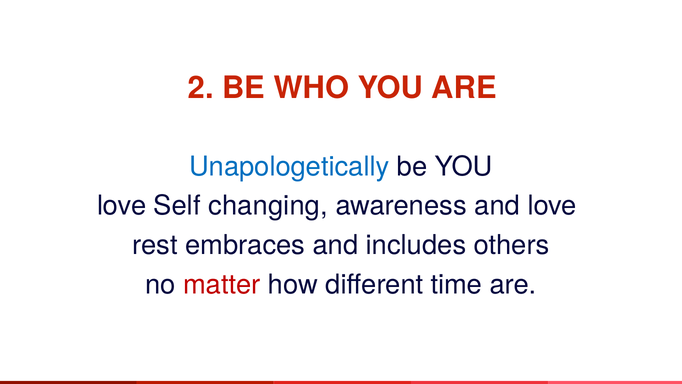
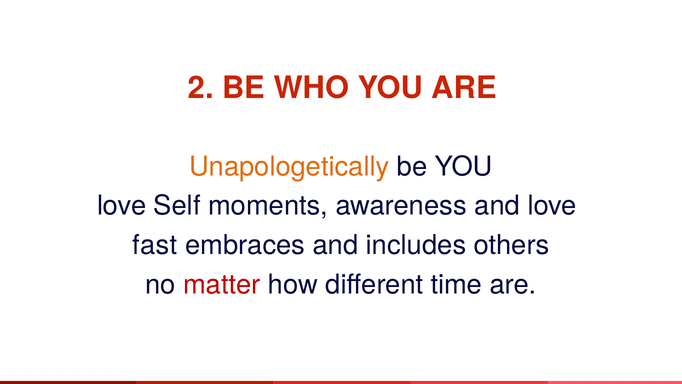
Unapologetically colour: blue -> orange
changing: changing -> moments
rest: rest -> fast
